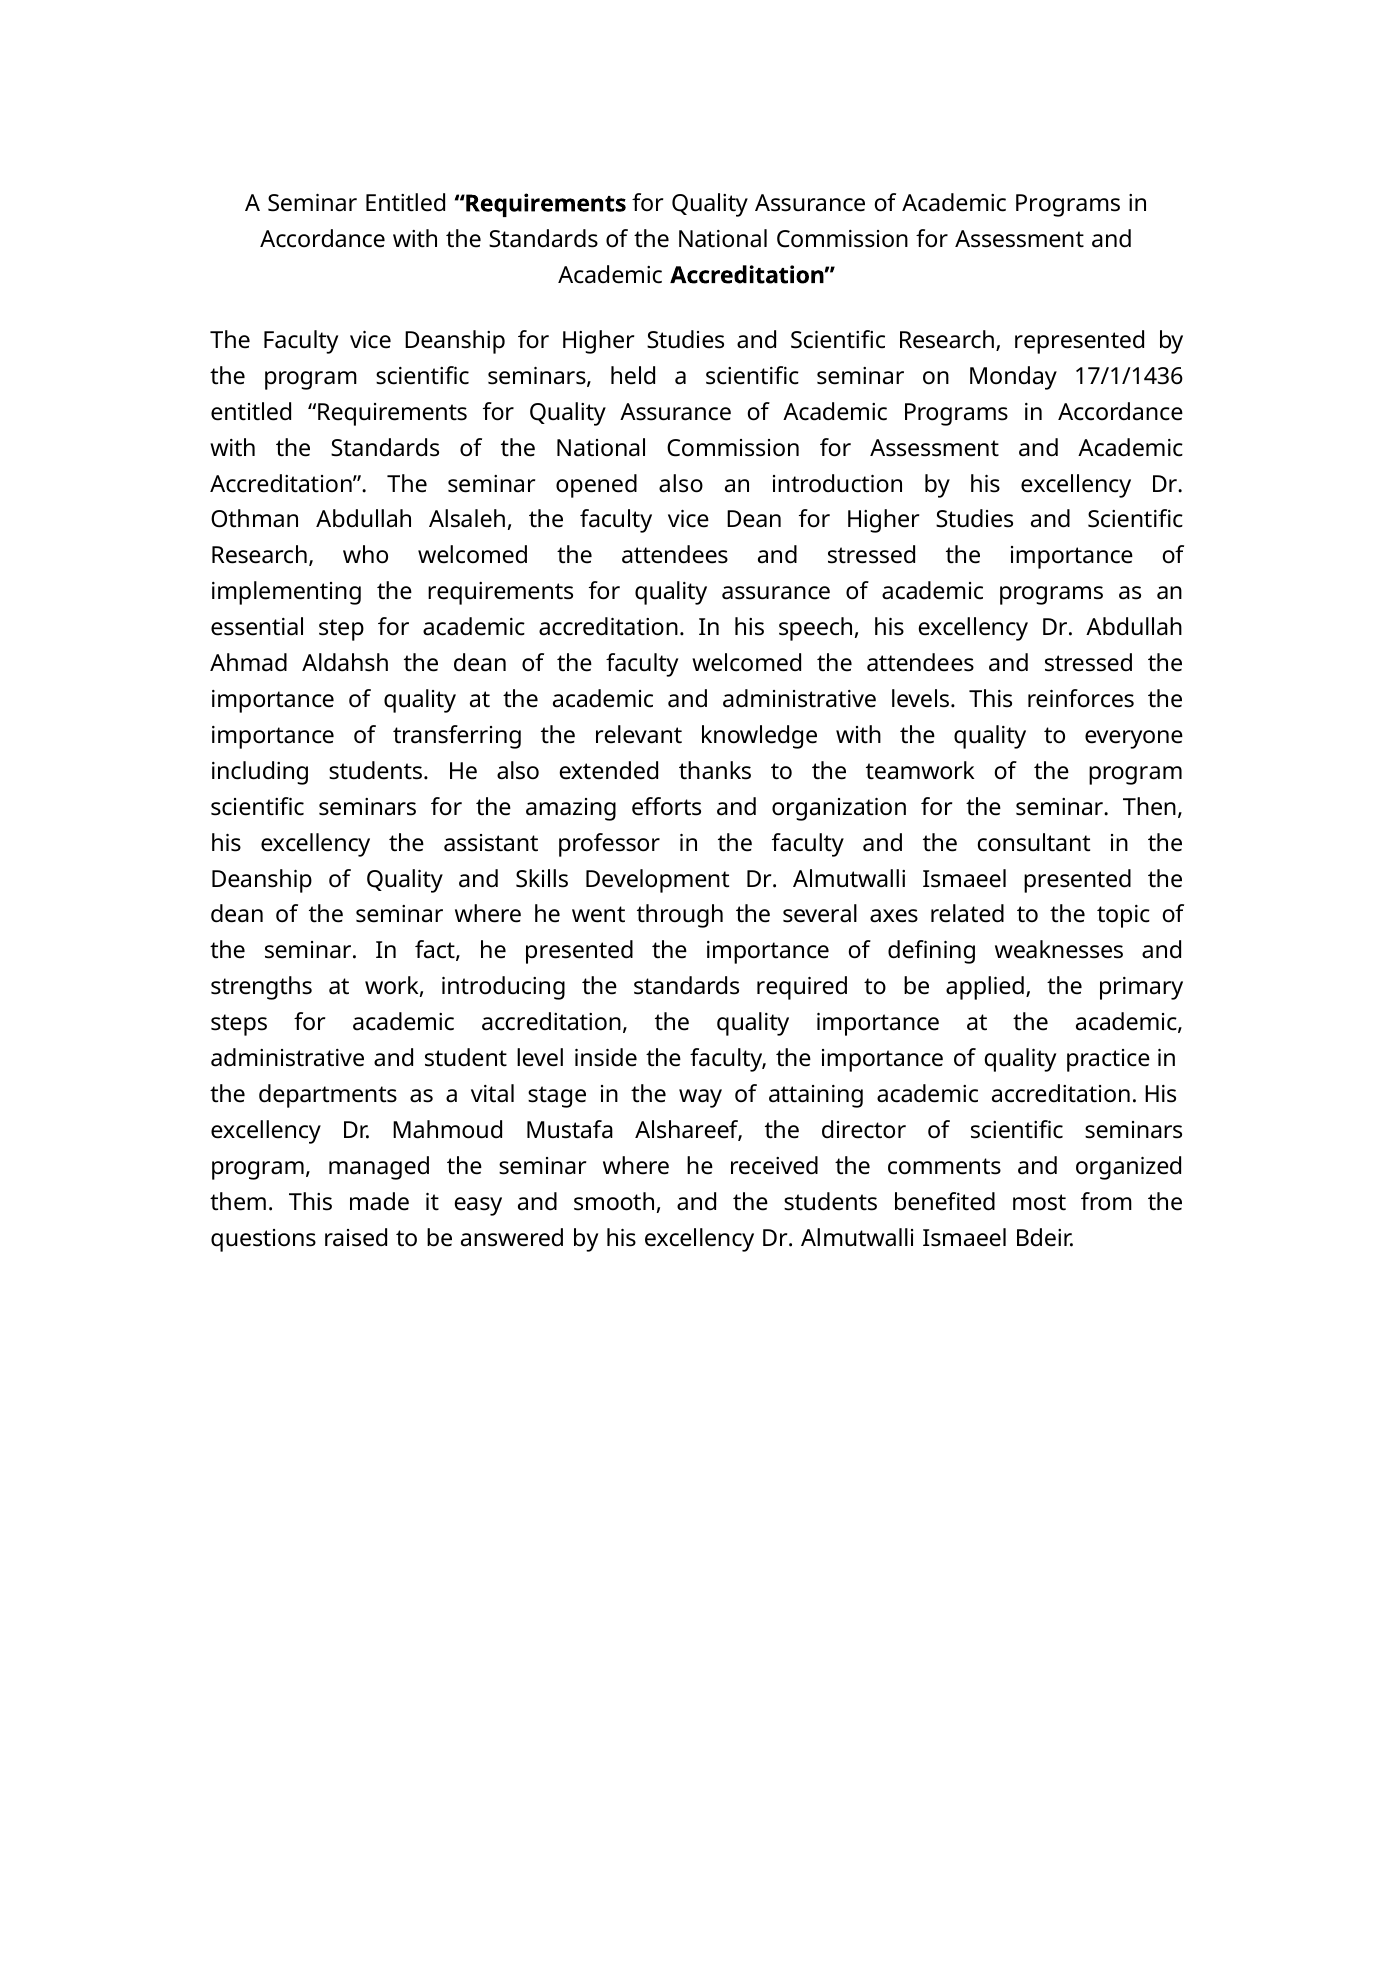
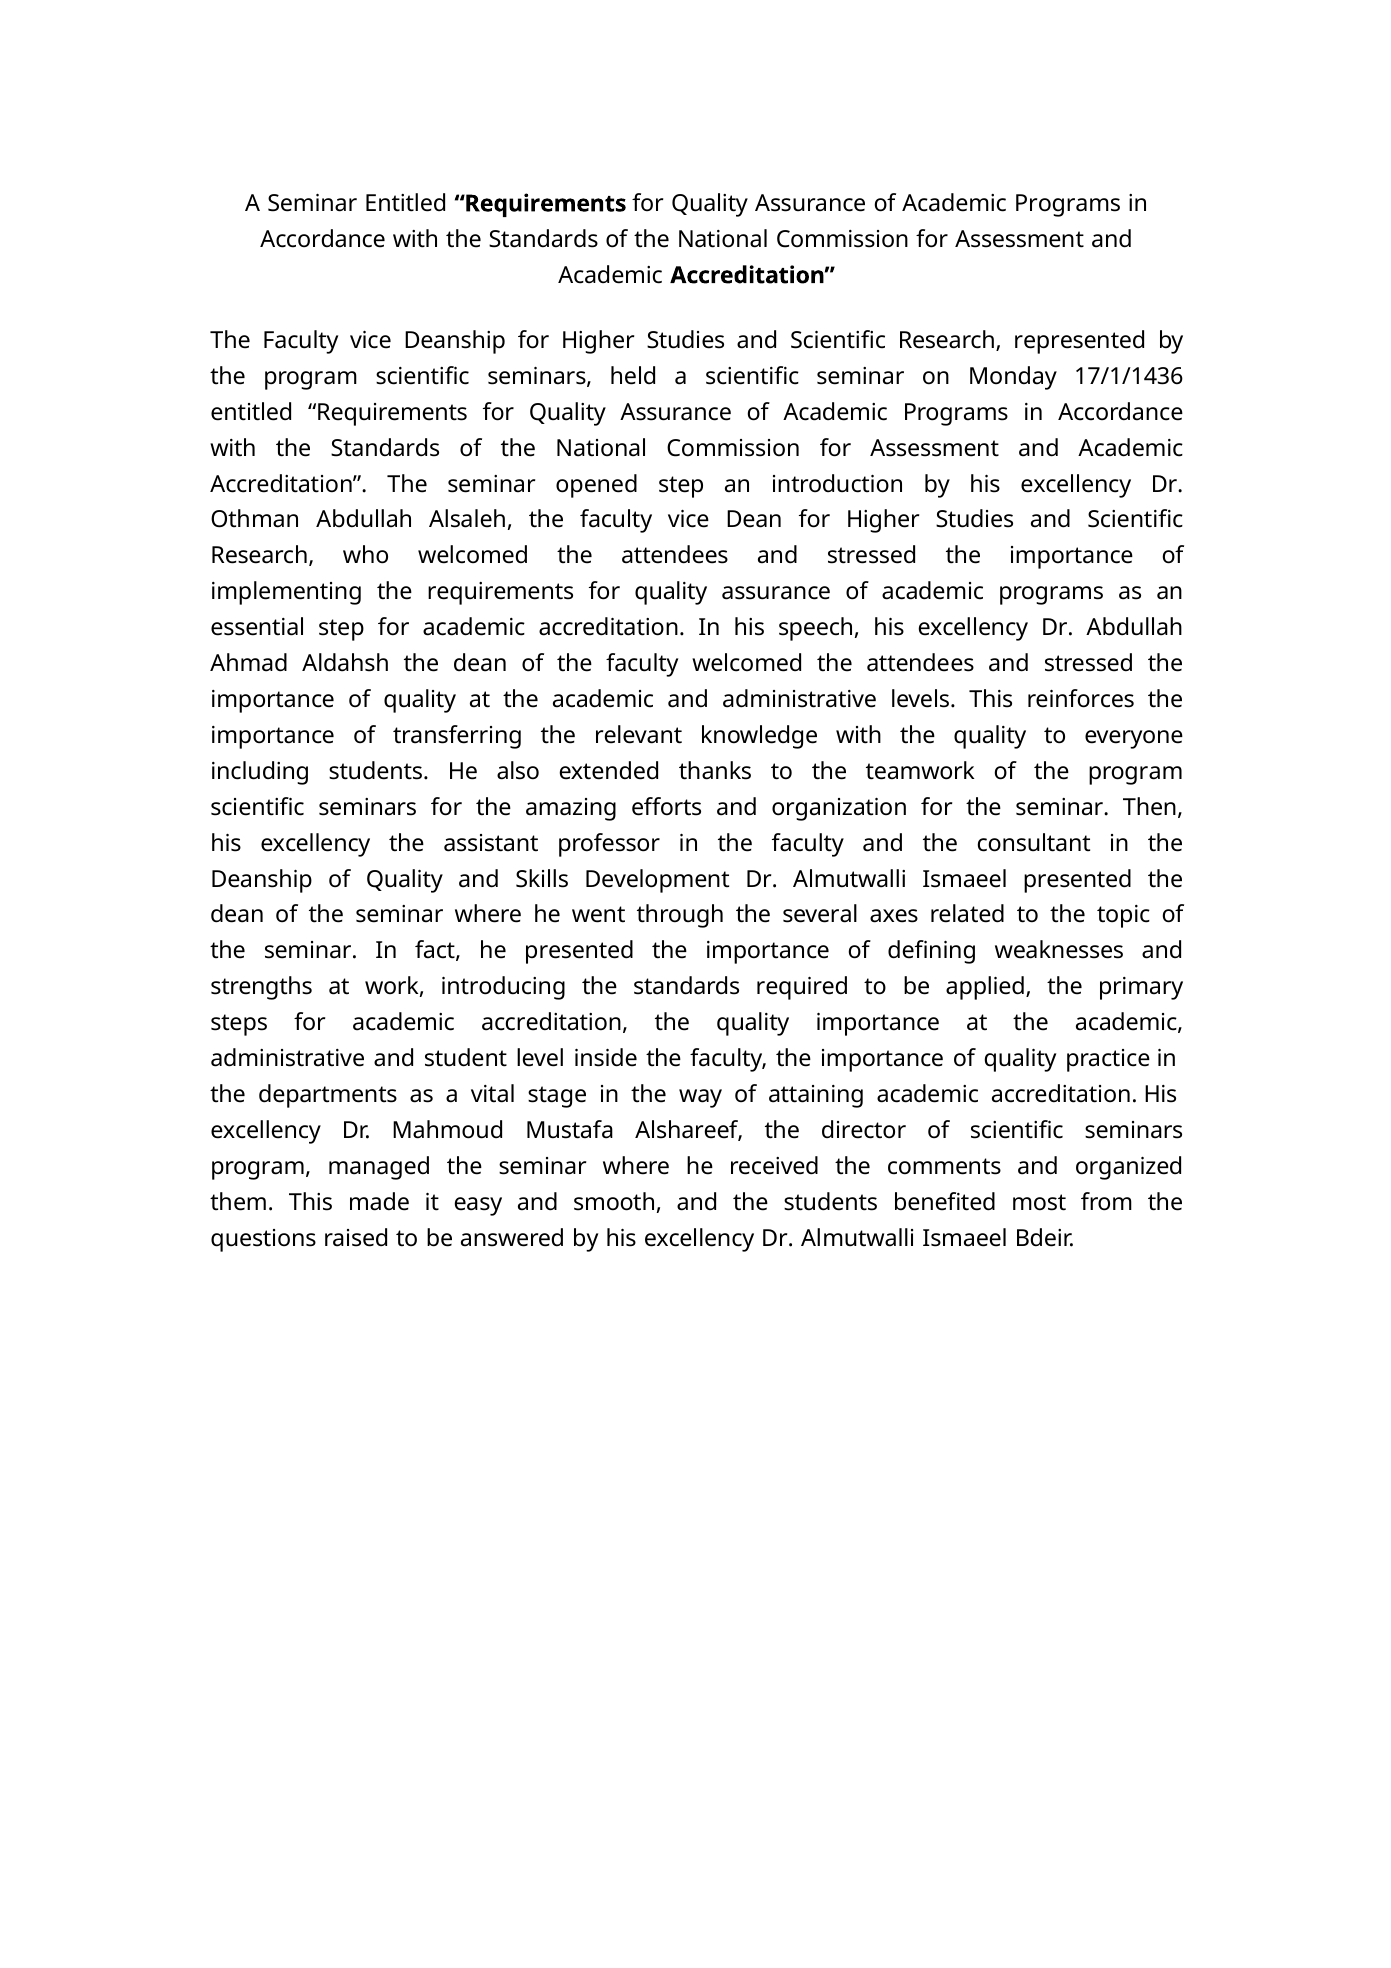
opened also: also -> step
